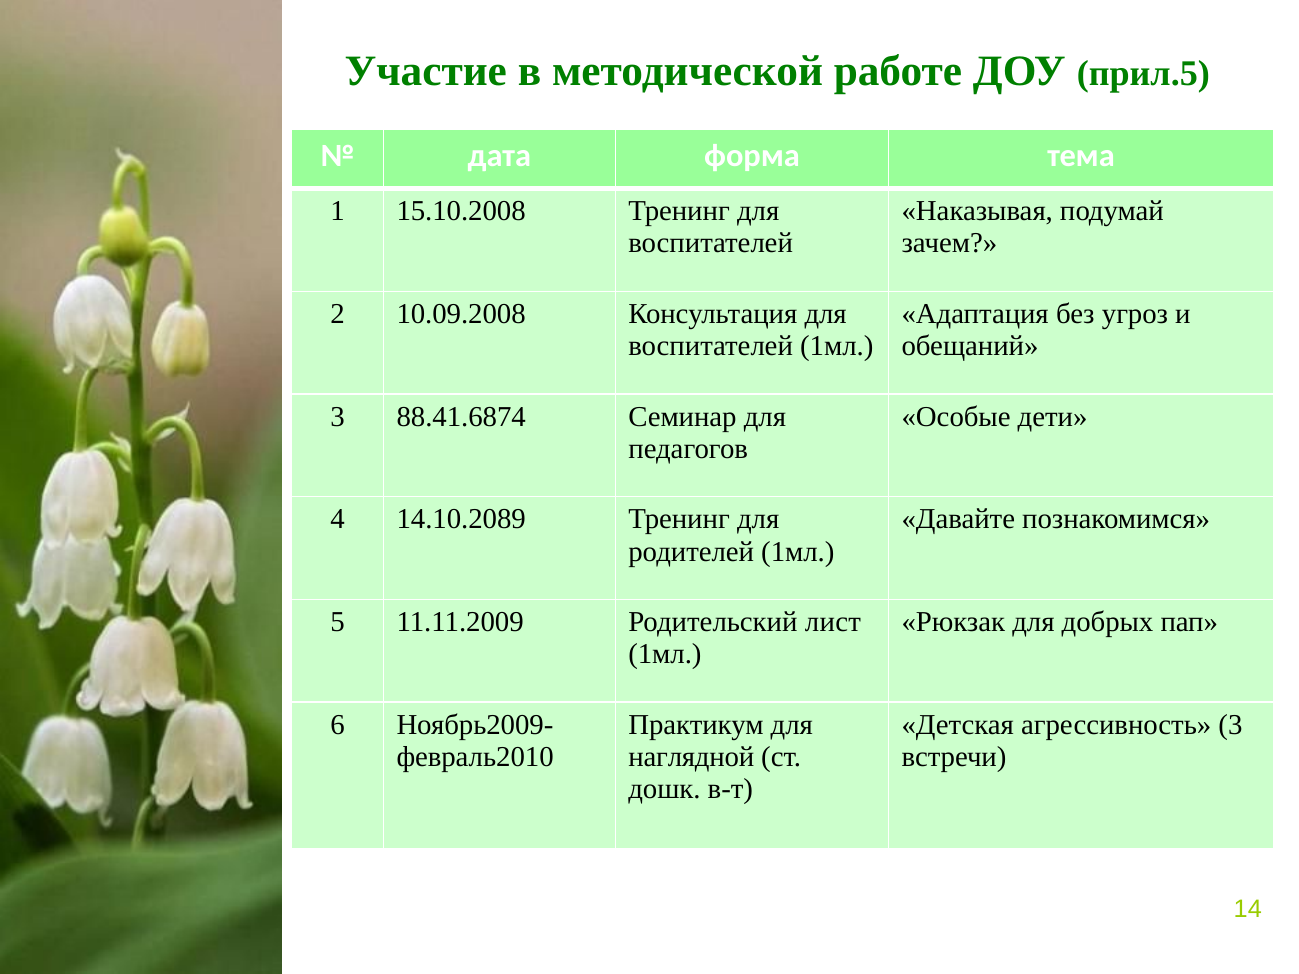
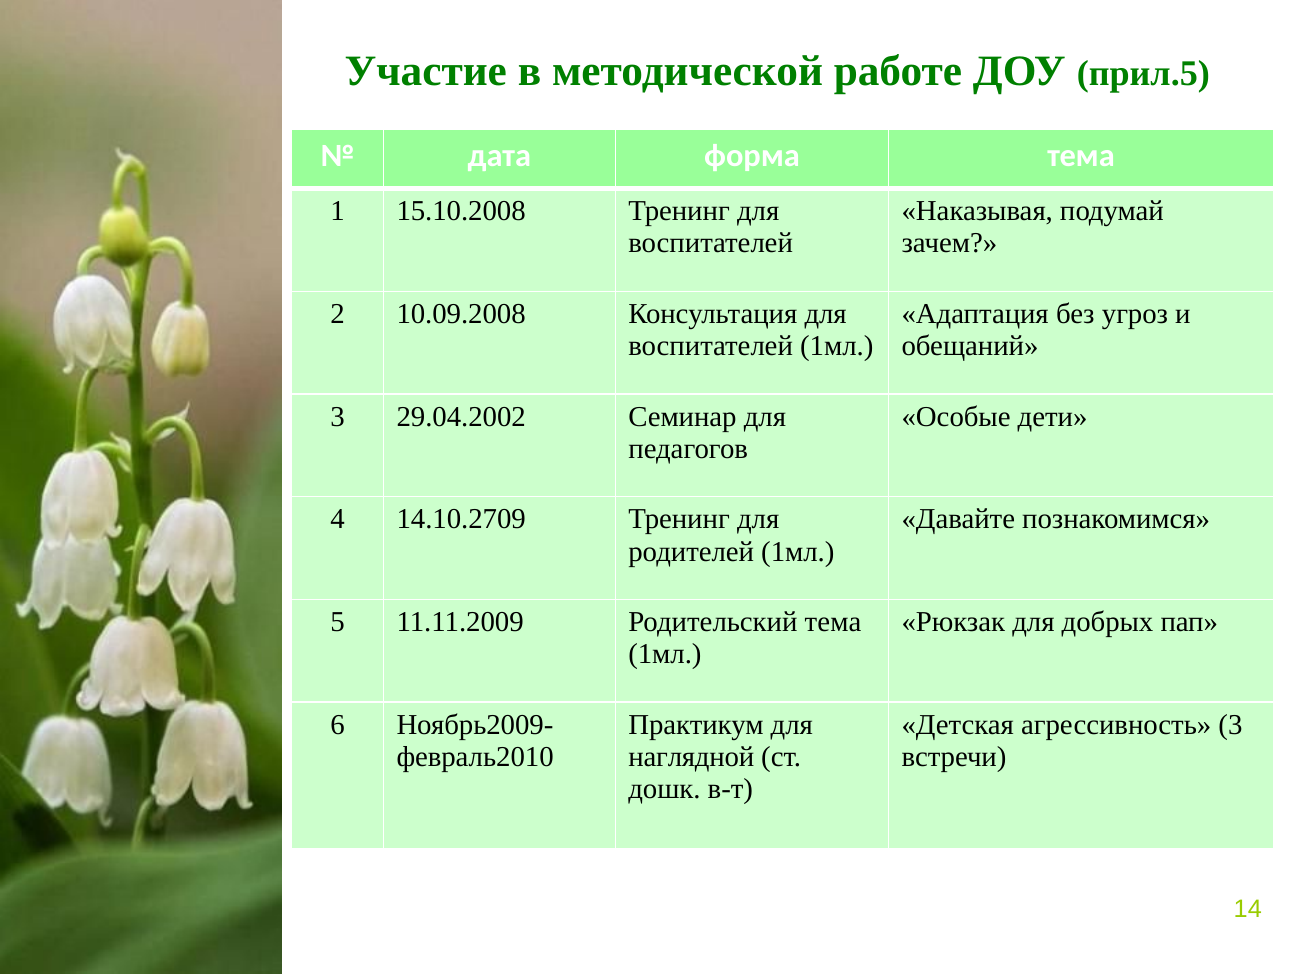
88.41.6874: 88.41.6874 -> 29.04.2002
14.10.2089: 14.10.2089 -> 14.10.2709
Родительский лист: лист -> тема
